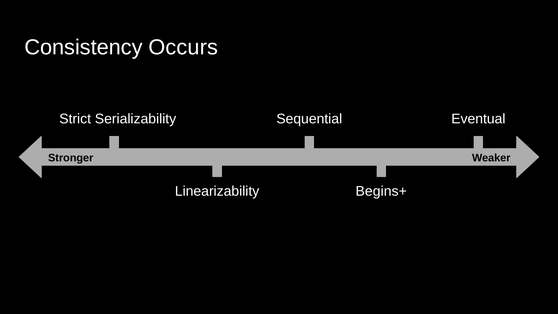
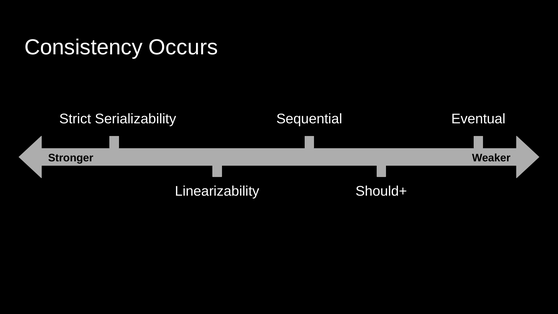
Begins+: Begins+ -> Should+
